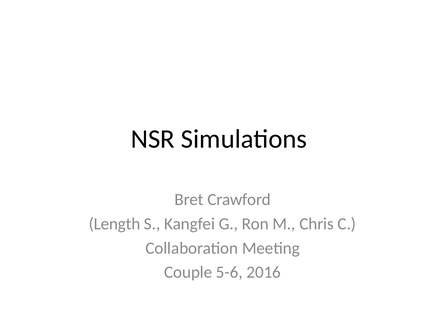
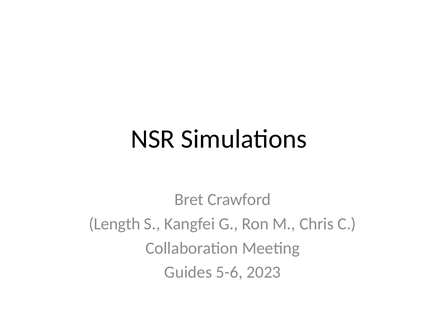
Couple: Couple -> Guides
2016: 2016 -> 2023
